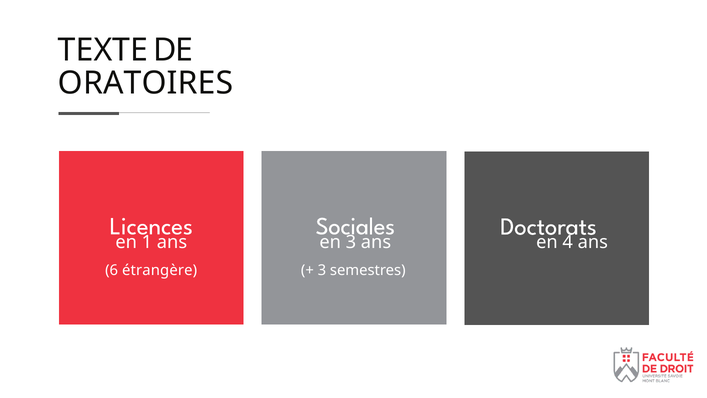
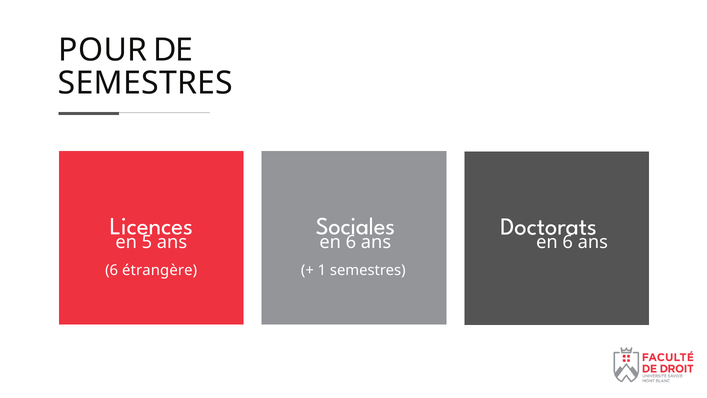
TEXTE: TEXTE -> POUR
ORATOIRES at (146, 83): ORATOIRES -> SEMESTRES
1: 1 -> 5
3 at (351, 242): 3 -> 6
4 at (568, 242): 4 -> 6
3 at (322, 270): 3 -> 1
